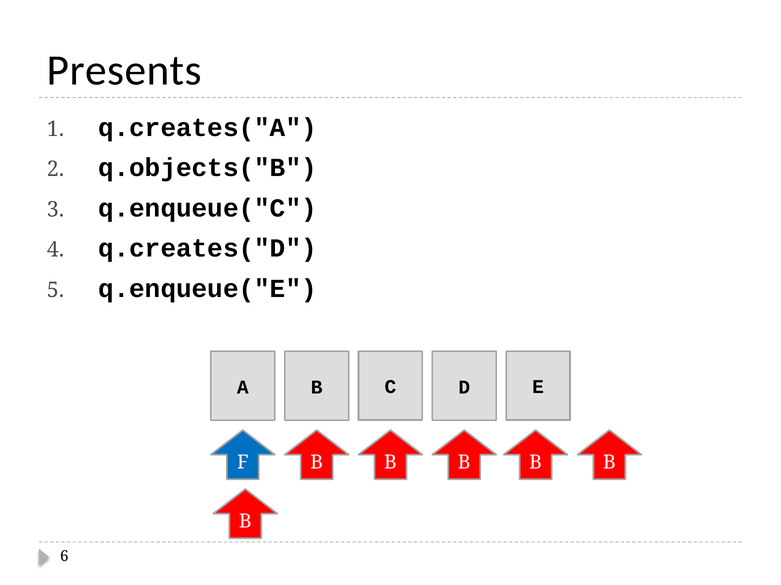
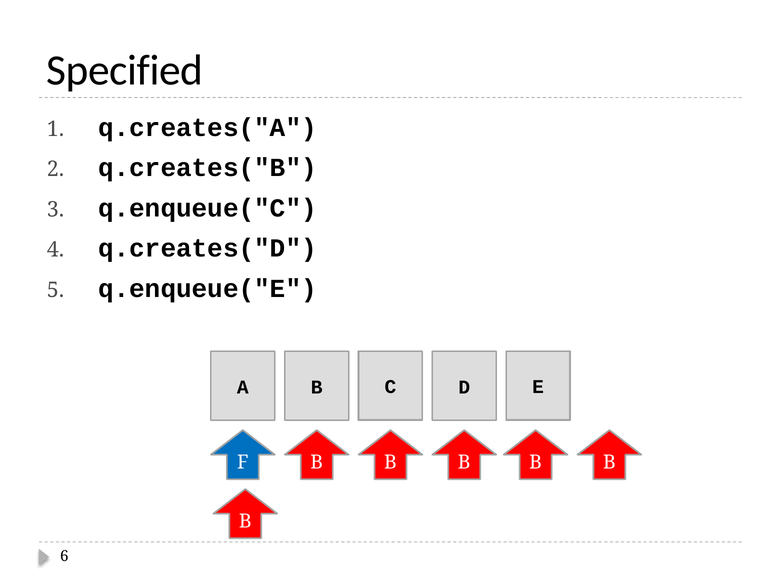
Presents: Presents -> Specified
q.objects("B: q.objects("B -> q.creates("B
